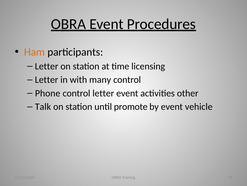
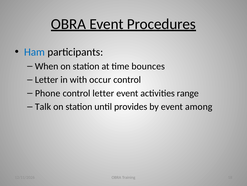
Ham colour: orange -> blue
Letter at (47, 66): Letter -> When
licensing: licensing -> bounces
many: many -> occur
other: other -> range
promote: promote -> provides
vehicle: vehicle -> among
